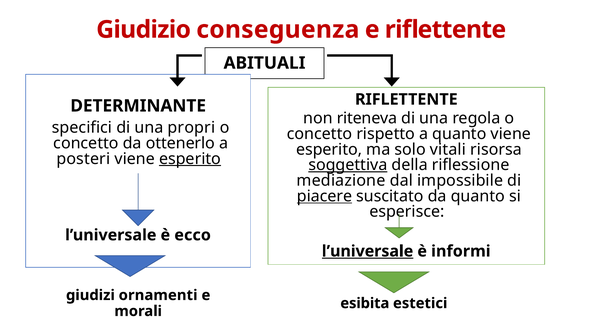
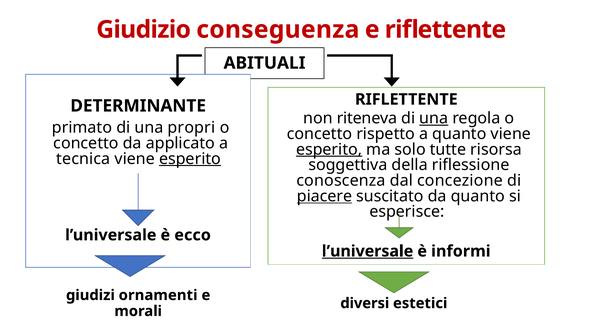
una at (434, 118) underline: none -> present
specifici: specifici -> primato
ottenerlo: ottenerlo -> applicato
esperito at (329, 149) underline: none -> present
vitali: vitali -> tutte
posteri: posteri -> tecnica
soggettiva underline: present -> none
mediazione: mediazione -> conoscenza
impossibile: impossibile -> concezione
esibita: esibita -> diversi
